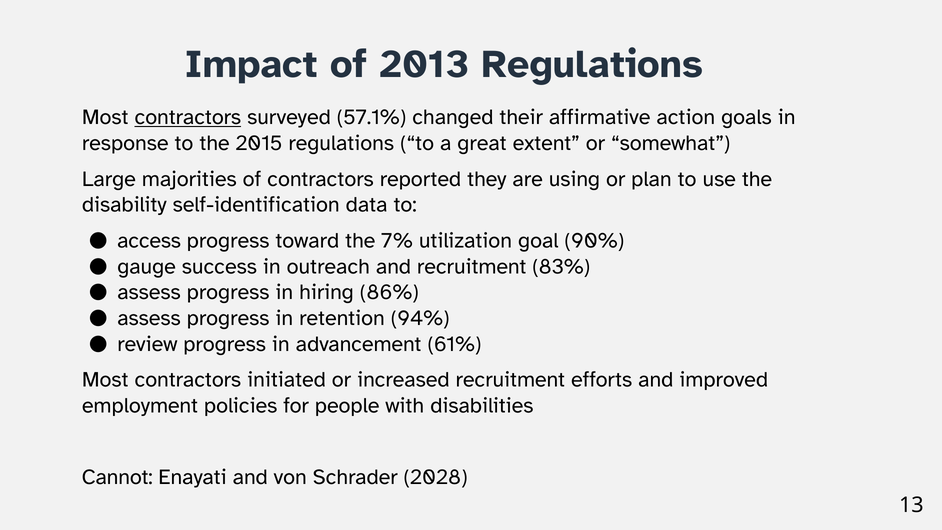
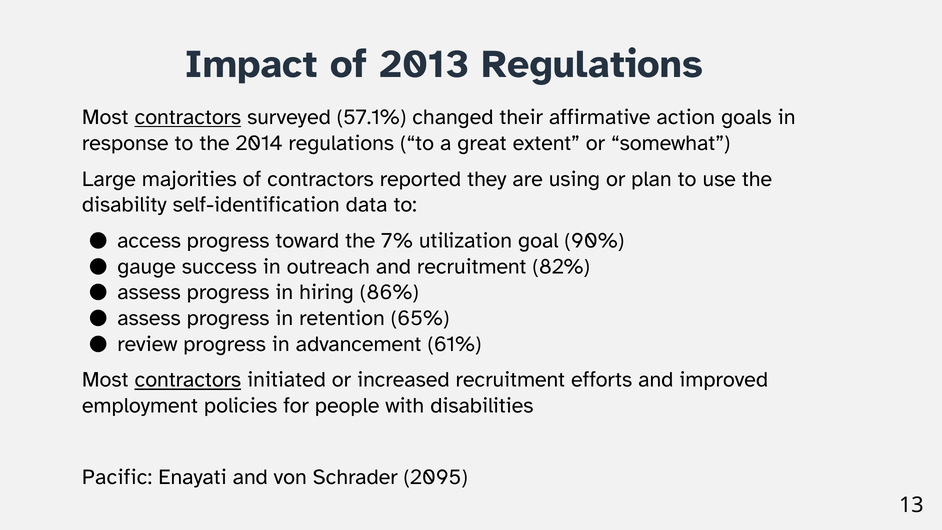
2015: 2015 -> 2014
83%: 83% -> 82%
94%: 94% -> 65%
contractors at (188, 380) underline: none -> present
Cannot: Cannot -> Pacific
2028: 2028 -> 2095
